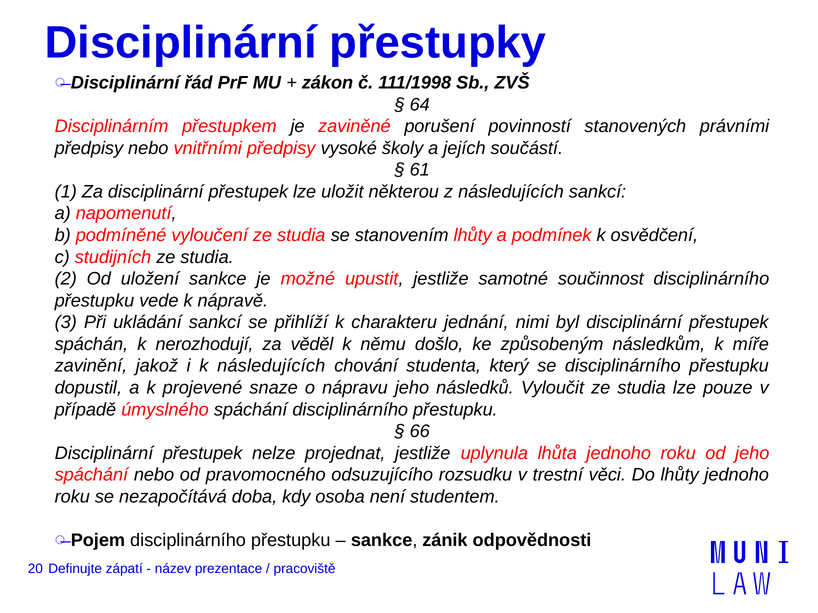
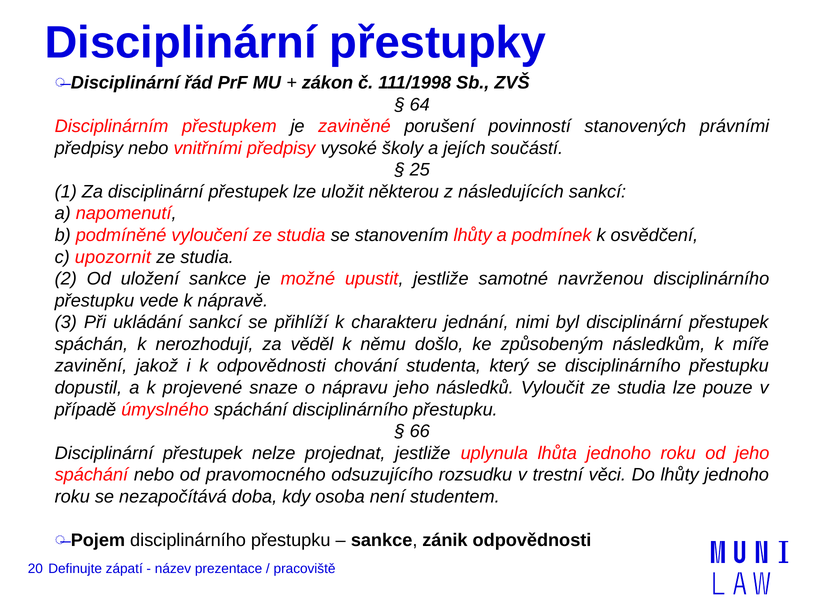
61: 61 -> 25
studijních: studijních -> upozornit
součinnost: součinnost -> navrženou
k následujících: následujících -> odpovědnosti
